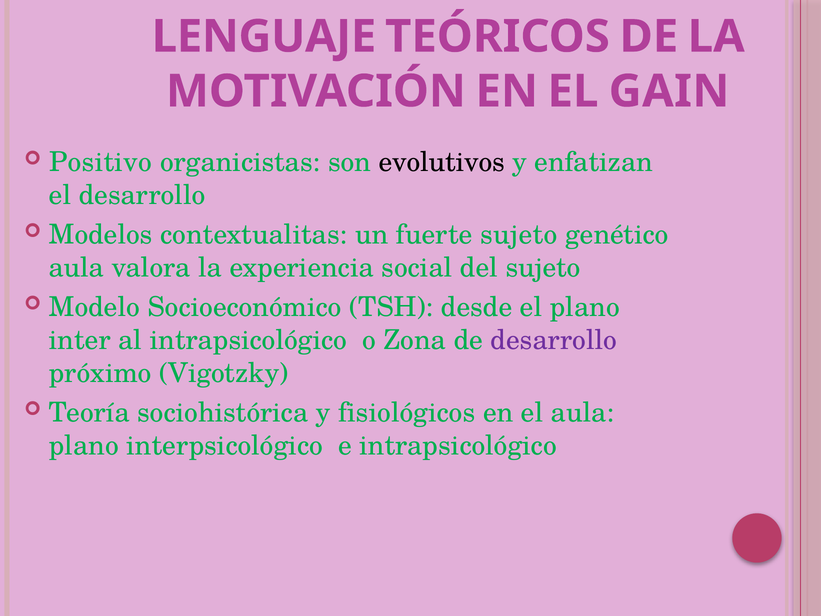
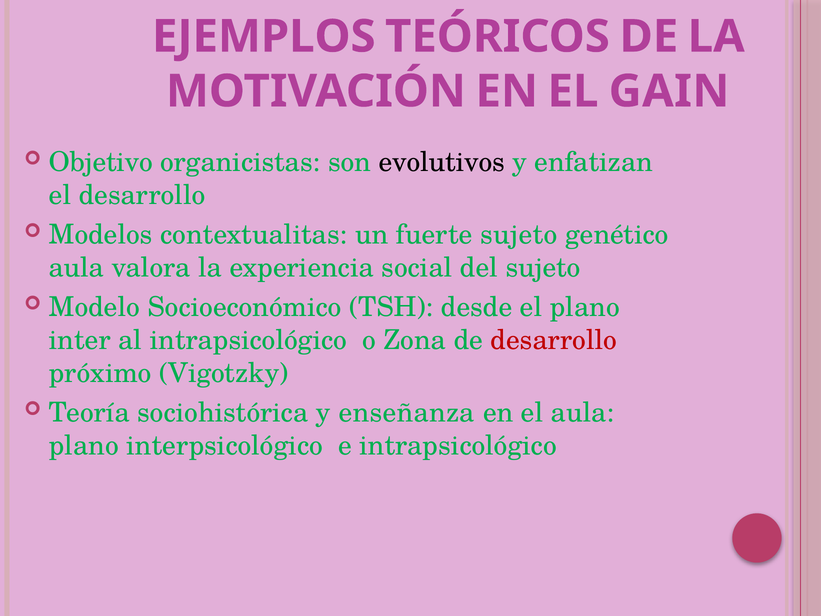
LENGUAJE: LENGUAJE -> EJEMPLOS
Positivo: Positivo -> Objetivo
desarrollo at (554, 340) colour: purple -> red
fisiológicos: fisiológicos -> enseñanza
